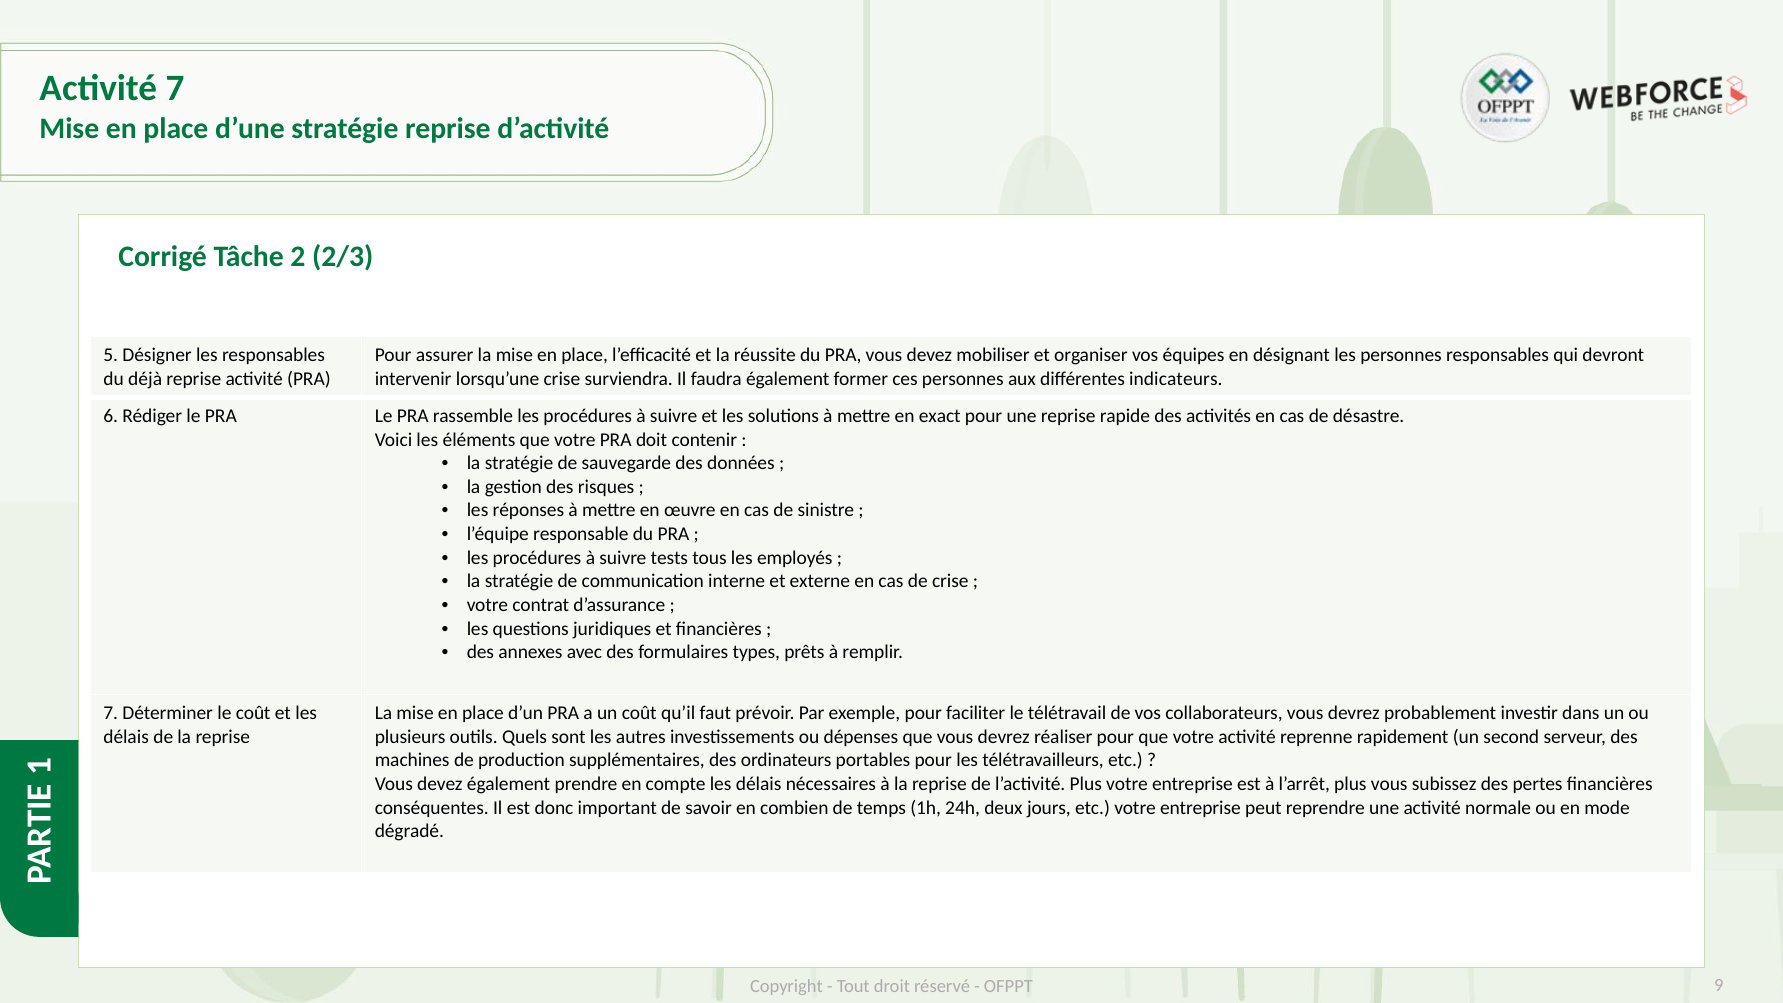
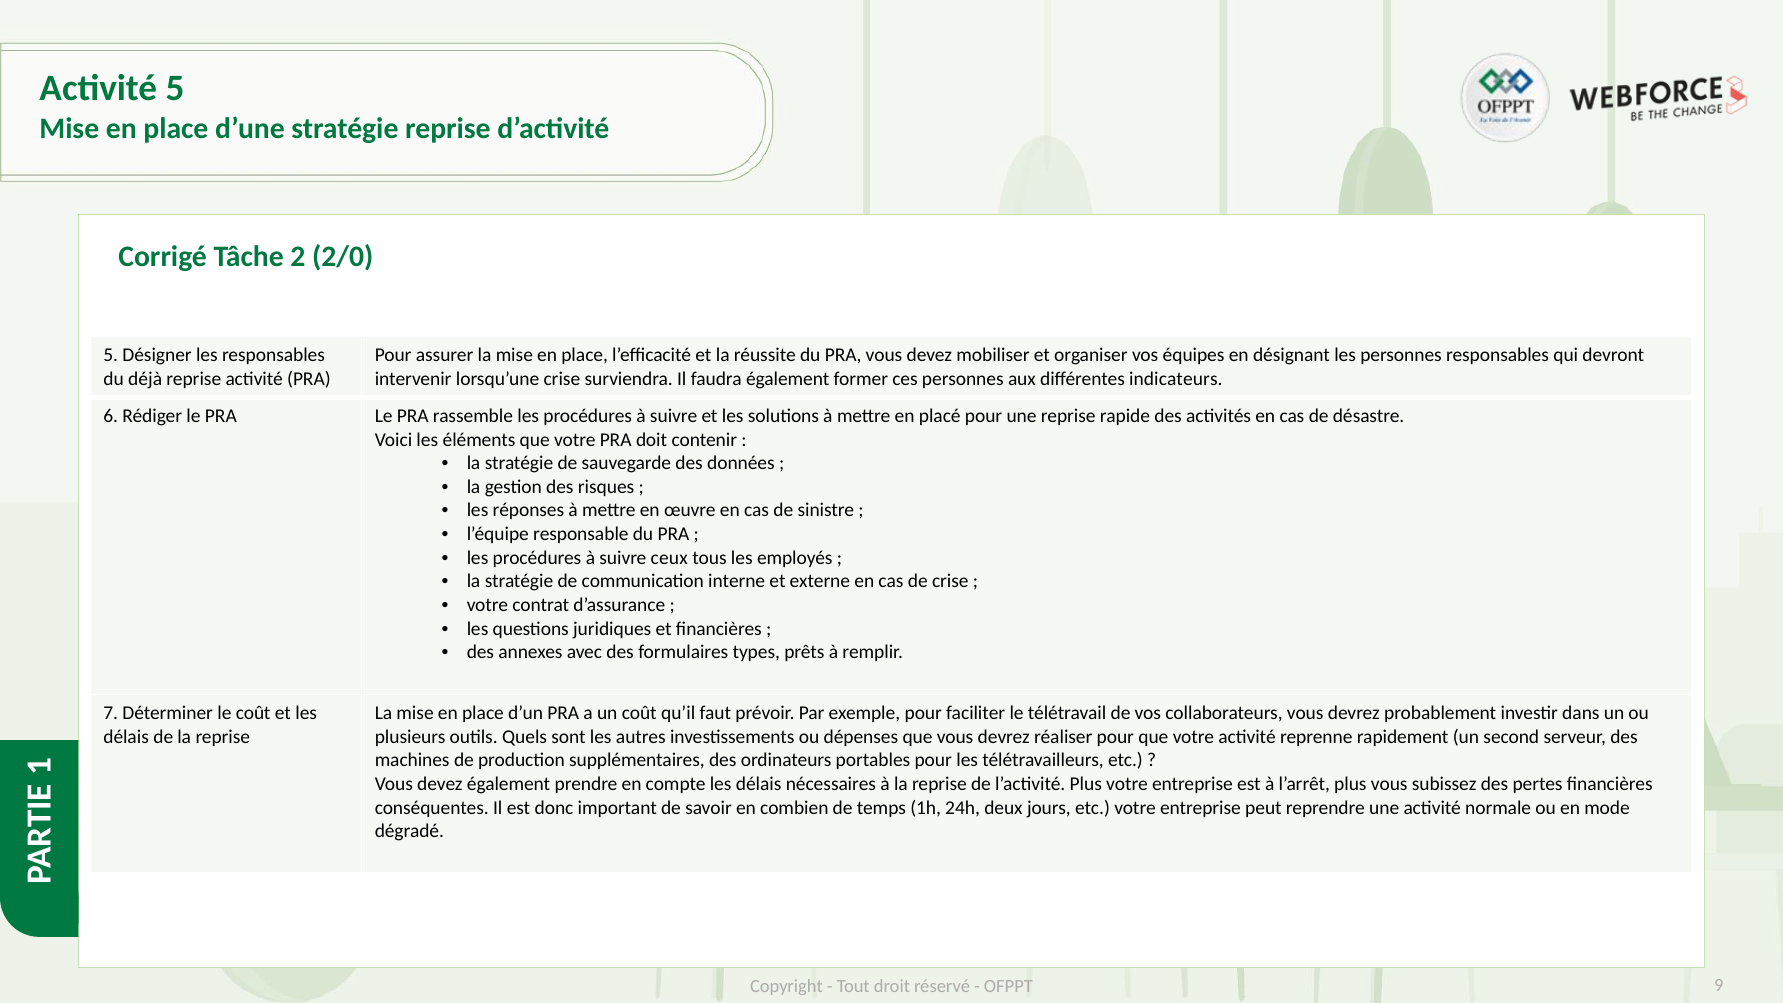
Activité 7: 7 -> 5
2/3: 2/3 -> 2/0
exact: exact -> placé
tests: tests -> ceux
